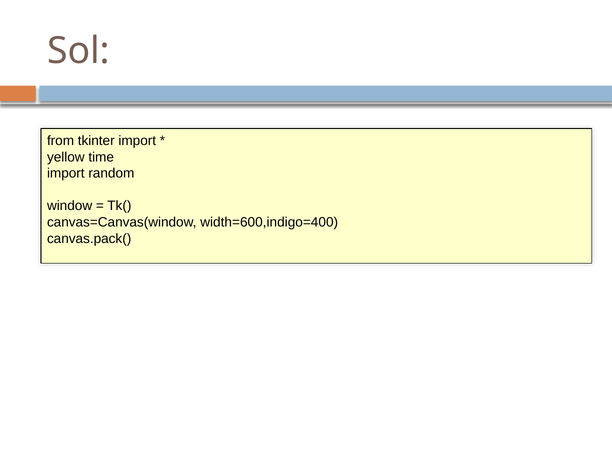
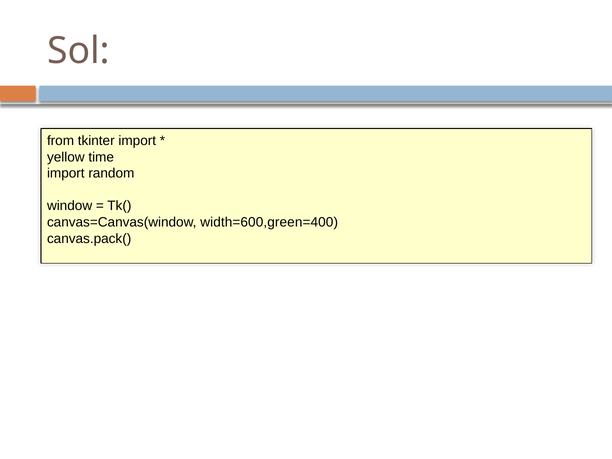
width=600,indigo=400: width=600,indigo=400 -> width=600,green=400
